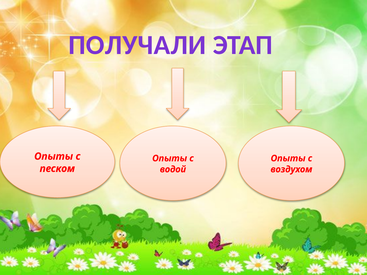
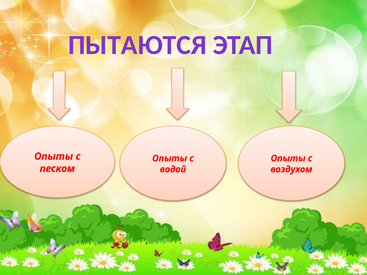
ПОЛУЧАЛИ: ПОЛУЧАЛИ -> ПЫТАЮТСЯ
